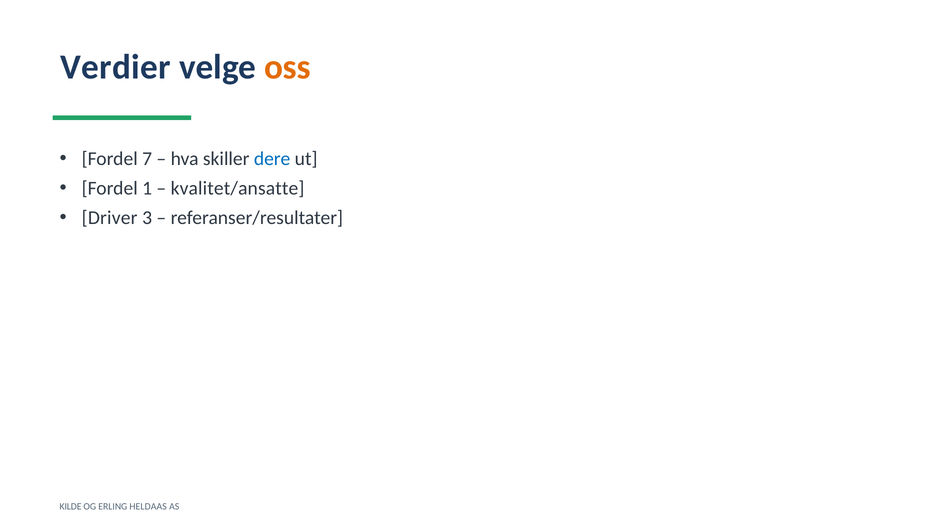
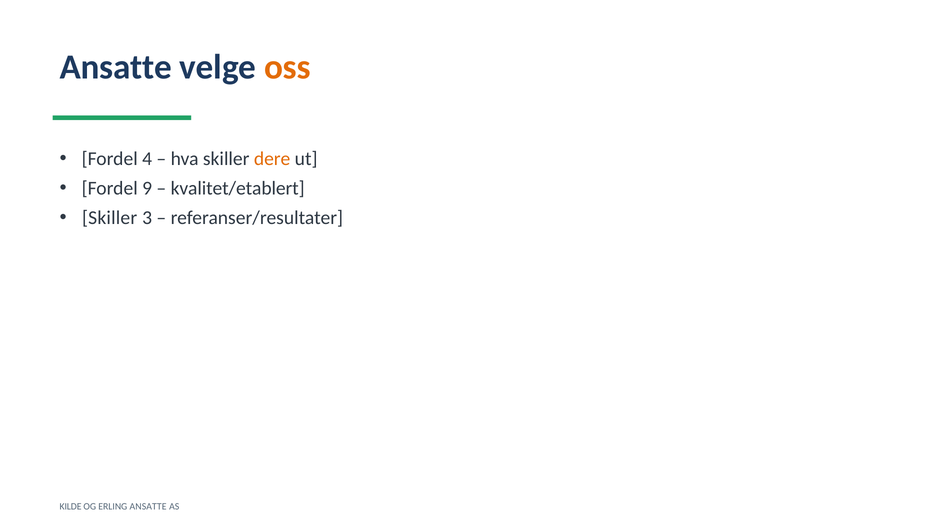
Verdier at (115, 67): Verdier -> Ansatte
7: 7 -> 4
dere colour: blue -> orange
1: 1 -> 9
kvalitet/ansatte: kvalitet/ansatte -> kvalitet/etablert
Driver at (110, 218): Driver -> Skiller
ERLING HELDAAS: HELDAAS -> ANSATTE
